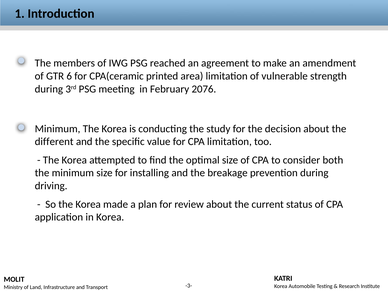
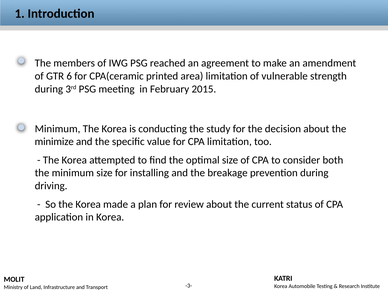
2076: 2076 -> 2015
different: different -> minimize
